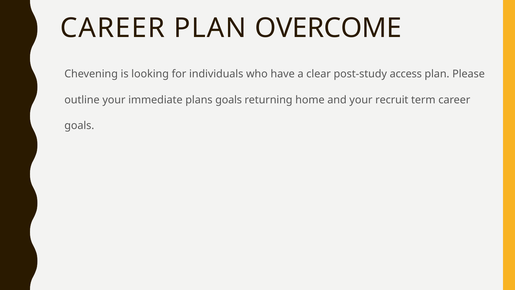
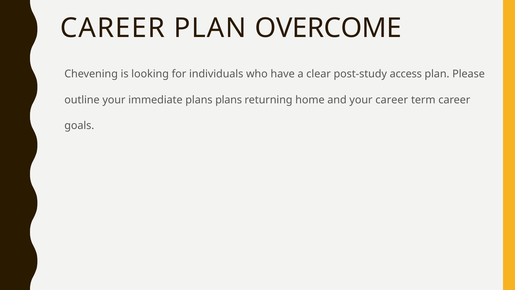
plans goals: goals -> plans
your recruit: recruit -> career
